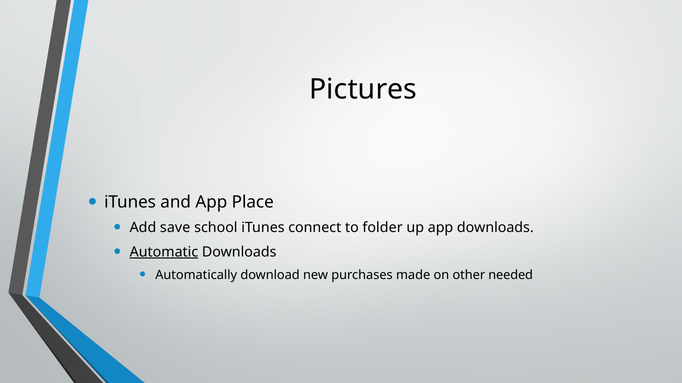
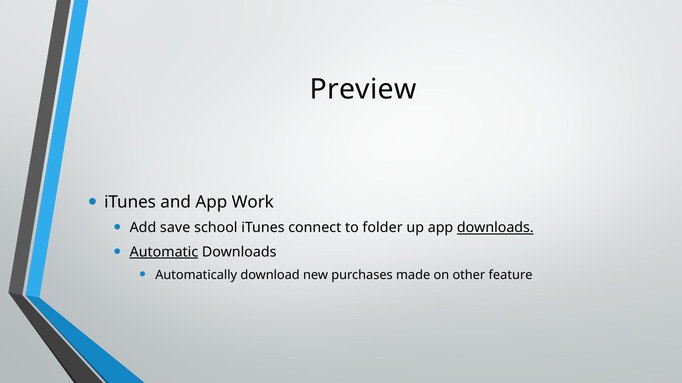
Pictures: Pictures -> Preview
Place: Place -> Work
downloads at (495, 228) underline: none -> present
needed: needed -> feature
